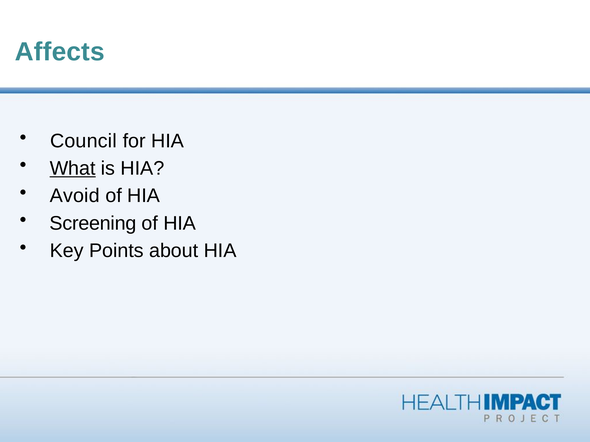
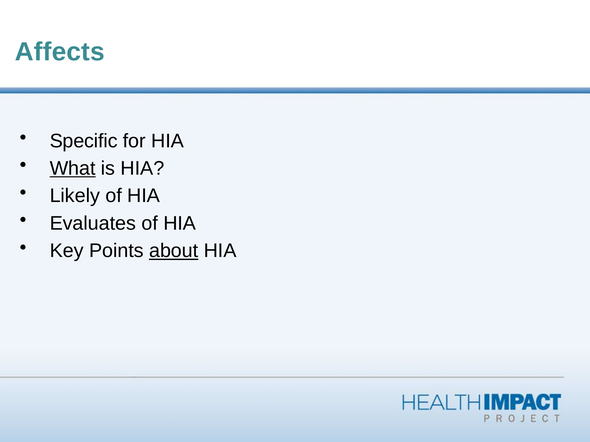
Council: Council -> Specific
Avoid: Avoid -> Likely
Screening: Screening -> Evaluates
about underline: none -> present
